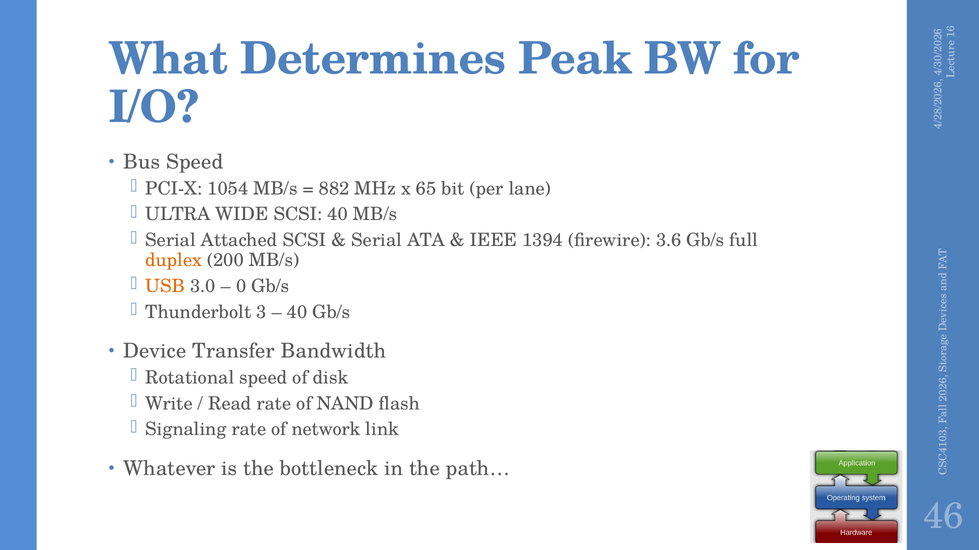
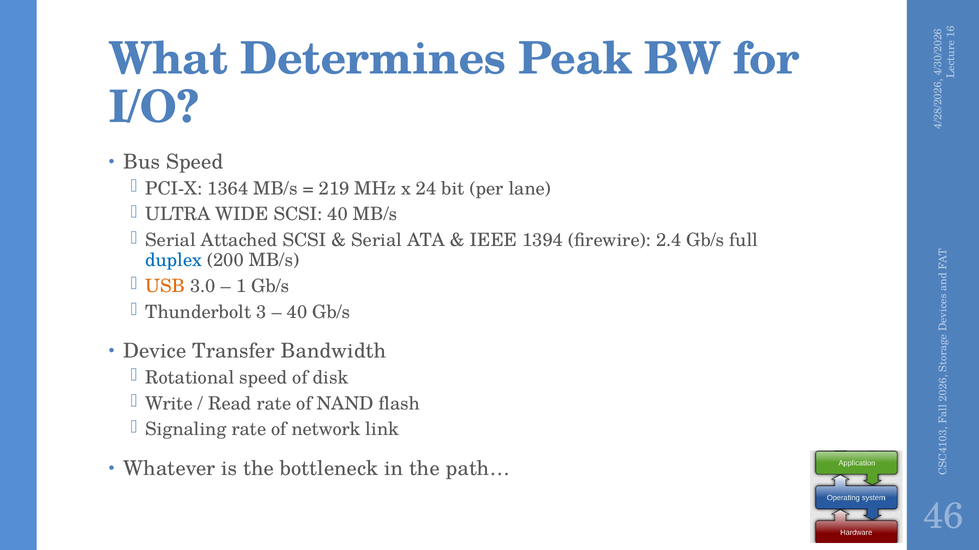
1054: 1054 -> 1364
882: 882 -> 219
65: 65 -> 24
3.6: 3.6 -> 2.4
duplex colour: orange -> blue
0 at (241, 286): 0 -> 1
